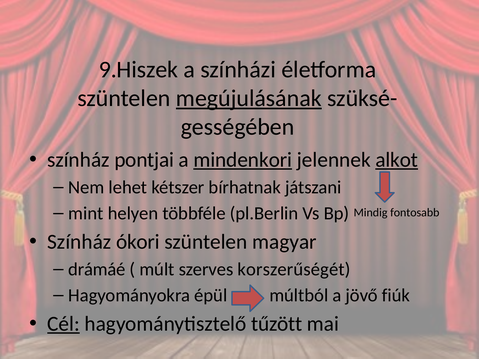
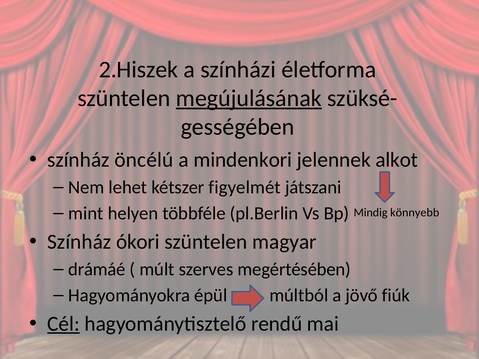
9.Hiszek: 9.Hiszek -> 2.Hiszek
pontjai: pontjai -> öncélú
mindenkori underline: present -> none
alkot underline: present -> none
bírhatnak: bírhatnak -> figyelmét
fontosabb: fontosabb -> könnyebb
korszerűségét: korszerűségét -> megértésében
tűzött: tűzött -> rendű
